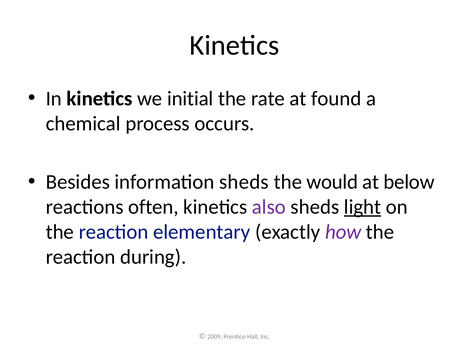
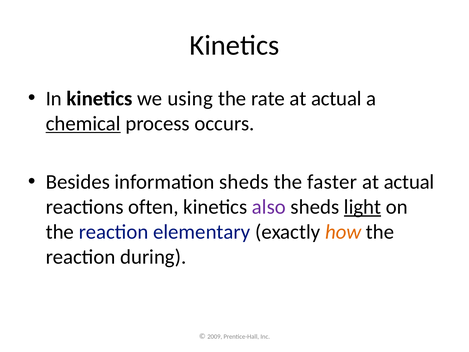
initial: initial -> using
rate at found: found -> actual
chemical underline: none -> present
would: would -> faster
below at (409, 182): below -> actual
how colour: purple -> orange
